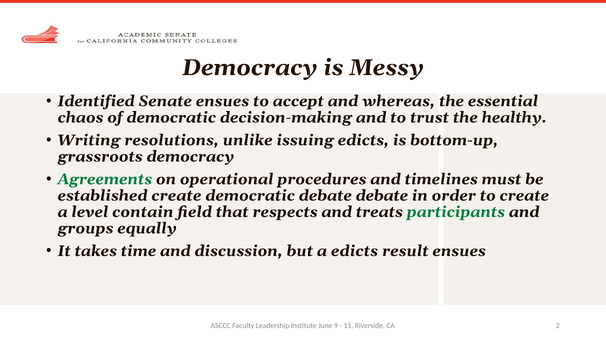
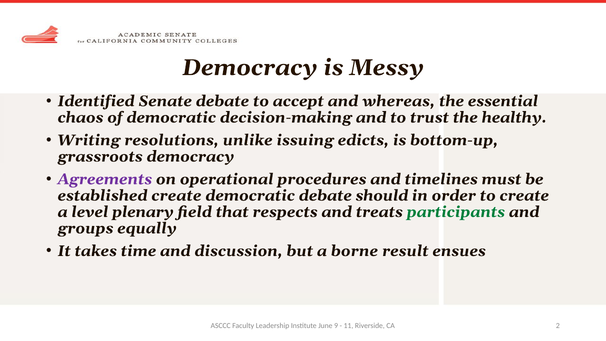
Senate ensues: ensues -> debate
Agreements colour: green -> purple
debate debate: debate -> should
contain: contain -> plenary
a edicts: edicts -> borne
